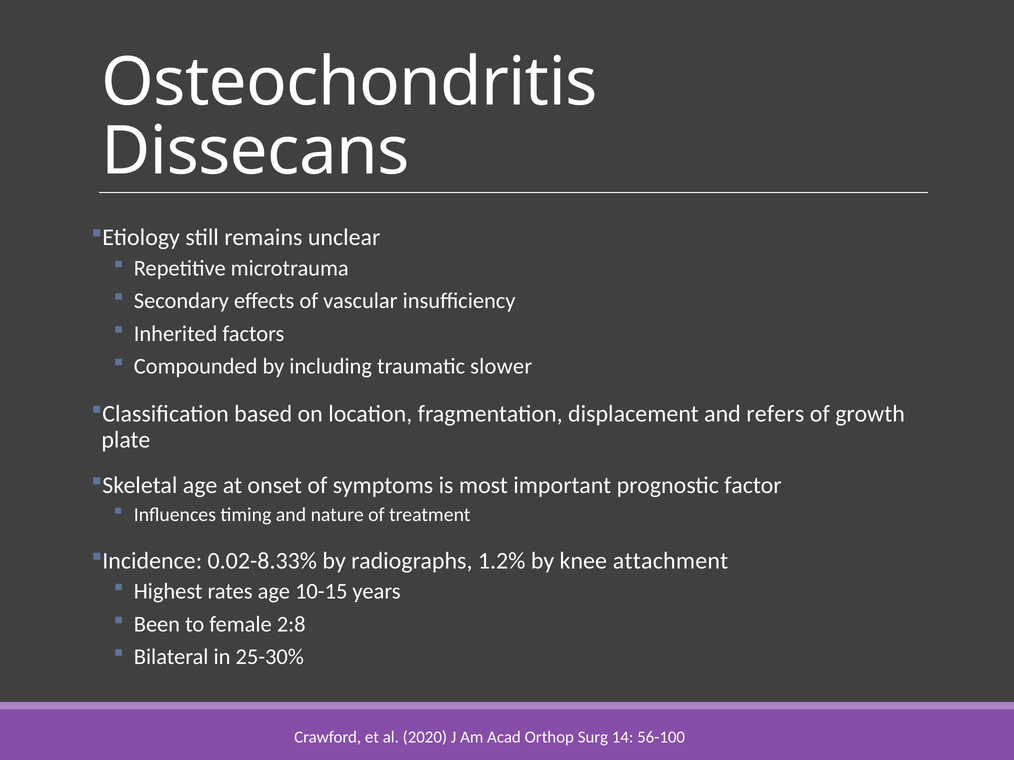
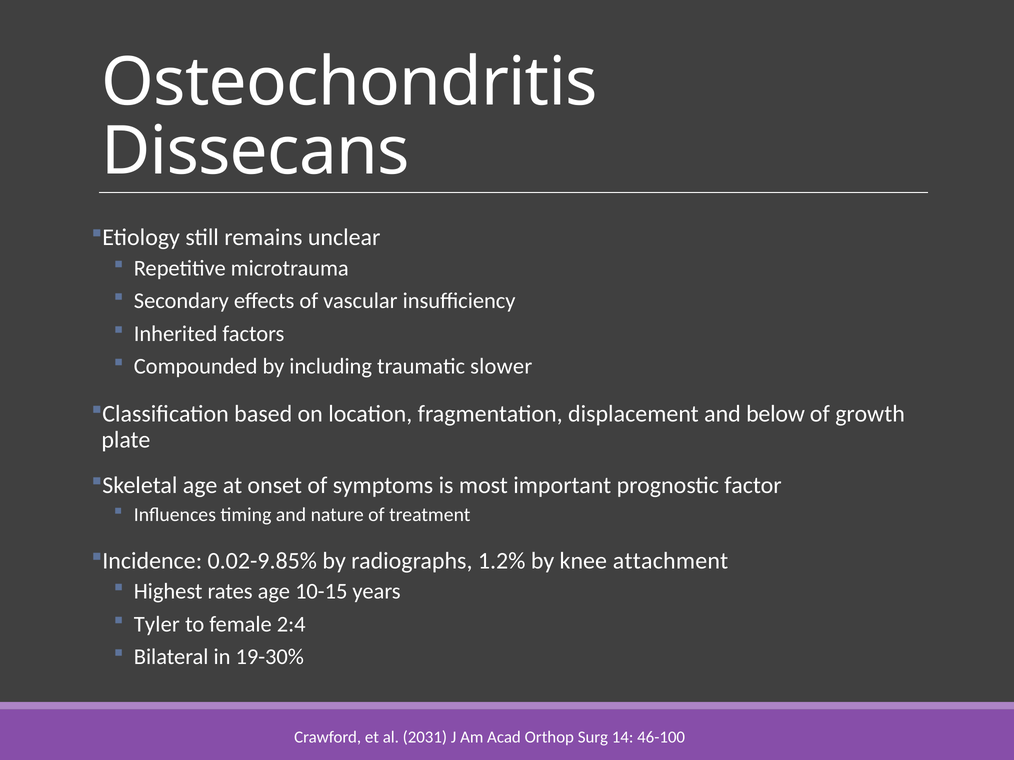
refers: refers -> below
0.02-8.33%: 0.02-8.33% -> 0.02-9.85%
Been: Been -> Tyler
2:8: 2:8 -> 2:4
25-30%: 25-30% -> 19-30%
2020: 2020 -> 2031
56-100: 56-100 -> 46-100
